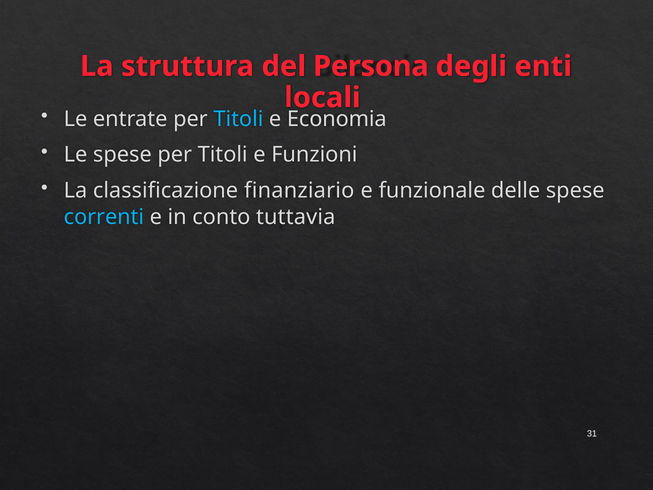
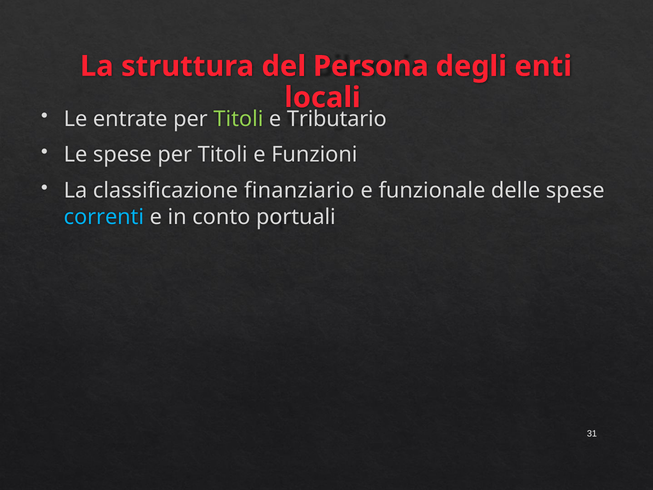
Titoli at (238, 119) colour: light blue -> light green
Economia: Economia -> Tributario
tuttavia: tuttavia -> portuali
